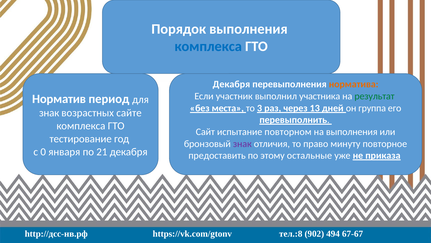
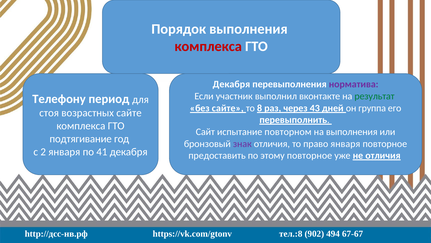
комплекса at (208, 46) colour: blue -> red
норматива colour: orange -> purple
участника: участника -> вконтакте
Норматив: Норматив -> Телефону
без места: места -> сайте
3: 3 -> 8
13: 13 -> 43
знак at (49, 113): знак -> стоя
тестирование: тестирование -> подтягивание
право минуту: минуту -> января
0: 0 -> 2
21: 21 -> 41
этому остальные: остальные -> повторное
не приказа: приказа -> отличия
